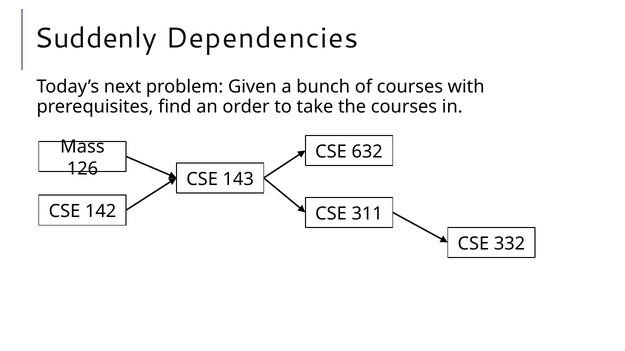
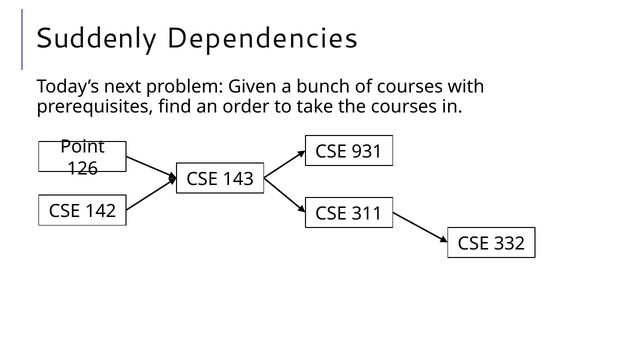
Mass: Mass -> Point
632: 632 -> 931
